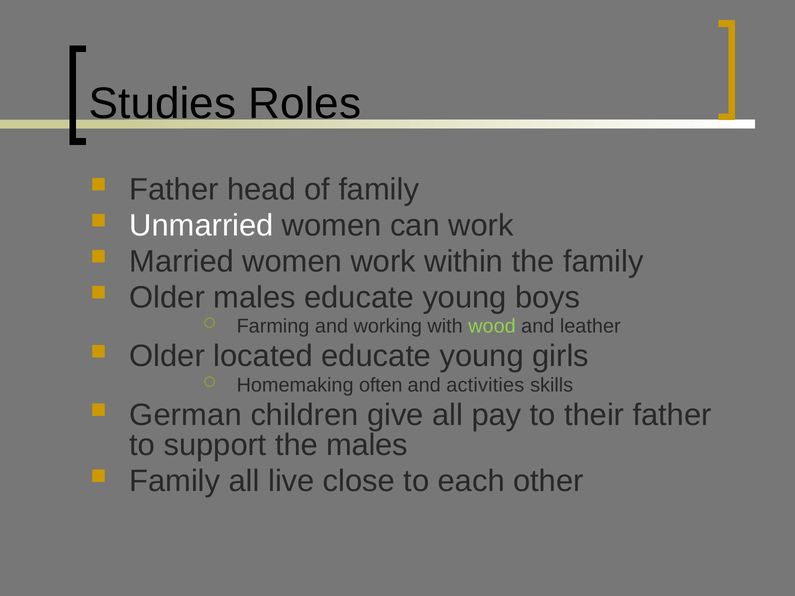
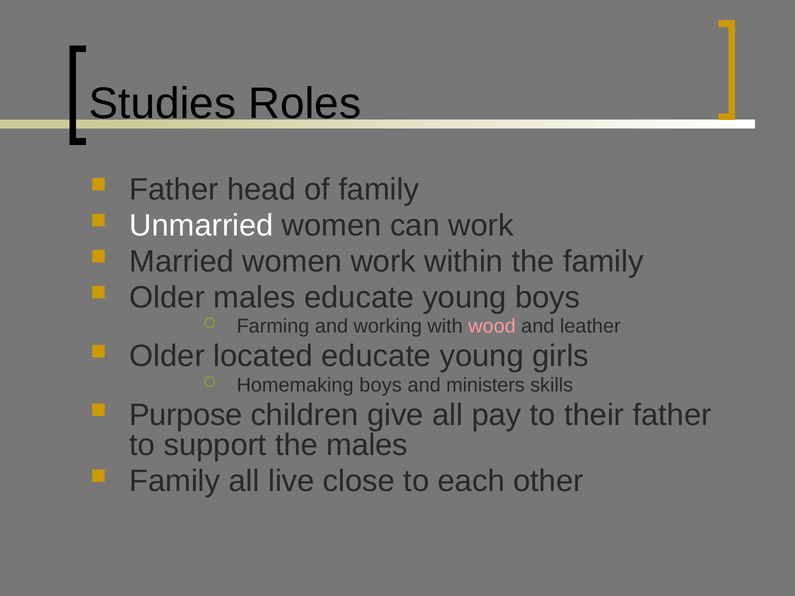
wood colour: light green -> pink
Homemaking often: often -> boys
activities: activities -> ministers
German: German -> Purpose
